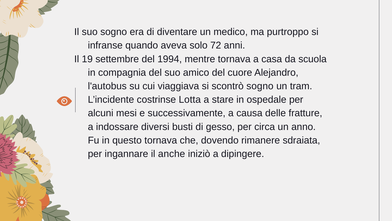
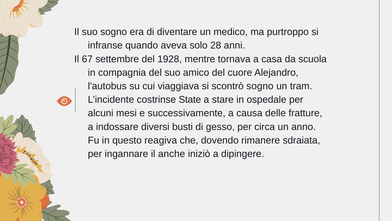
72: 72 -> 28
19: 19 -> 67
1994: 1994 -> 1928
Lotta: Lotta -> State
questo tornava: tornava -> reagiva
